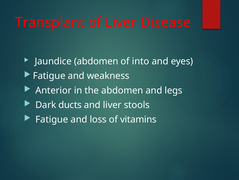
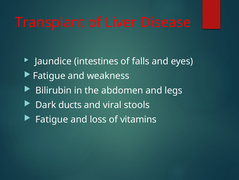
Jaundice abdomen: abdomen -> intestines
into: into -> falls
Anterior: Anterior -> Bilirubin
and liver: liver -> viral
